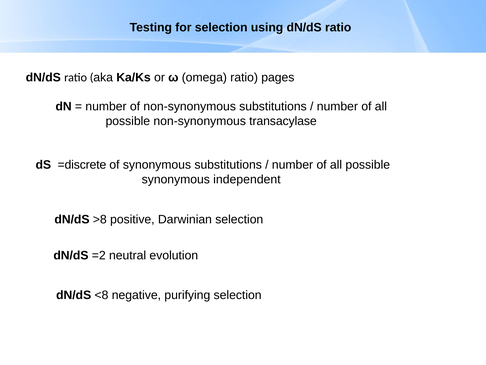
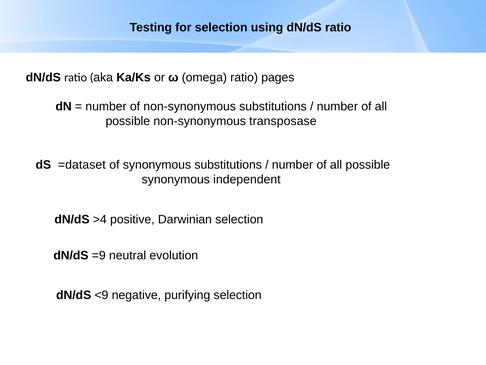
transacylase: transacylase -> transposase
=discrete: =discrete -> =dataset
>8: >8 -> >4
=2: =2 -> =9
<8: <8 -> <9
